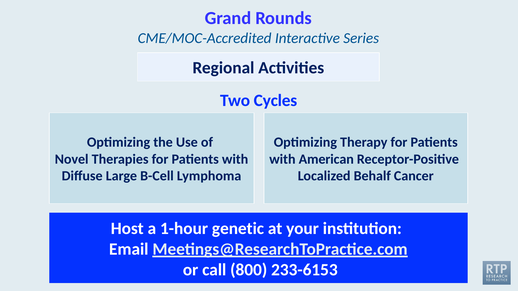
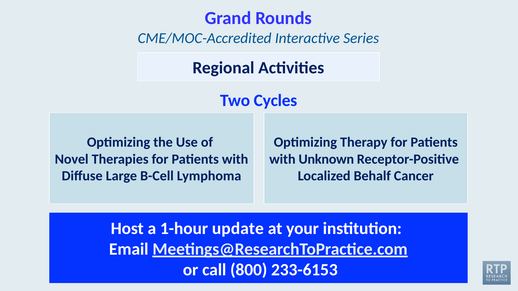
American: American -> Unknown
genetic: genetic -> update
